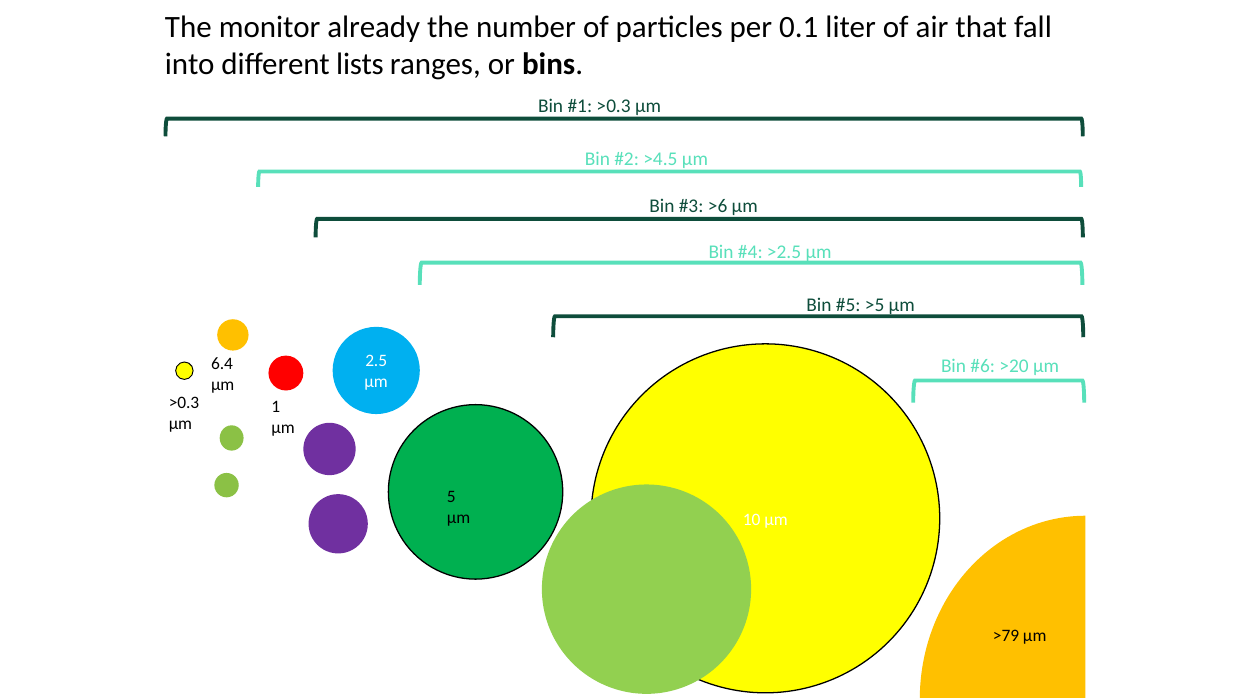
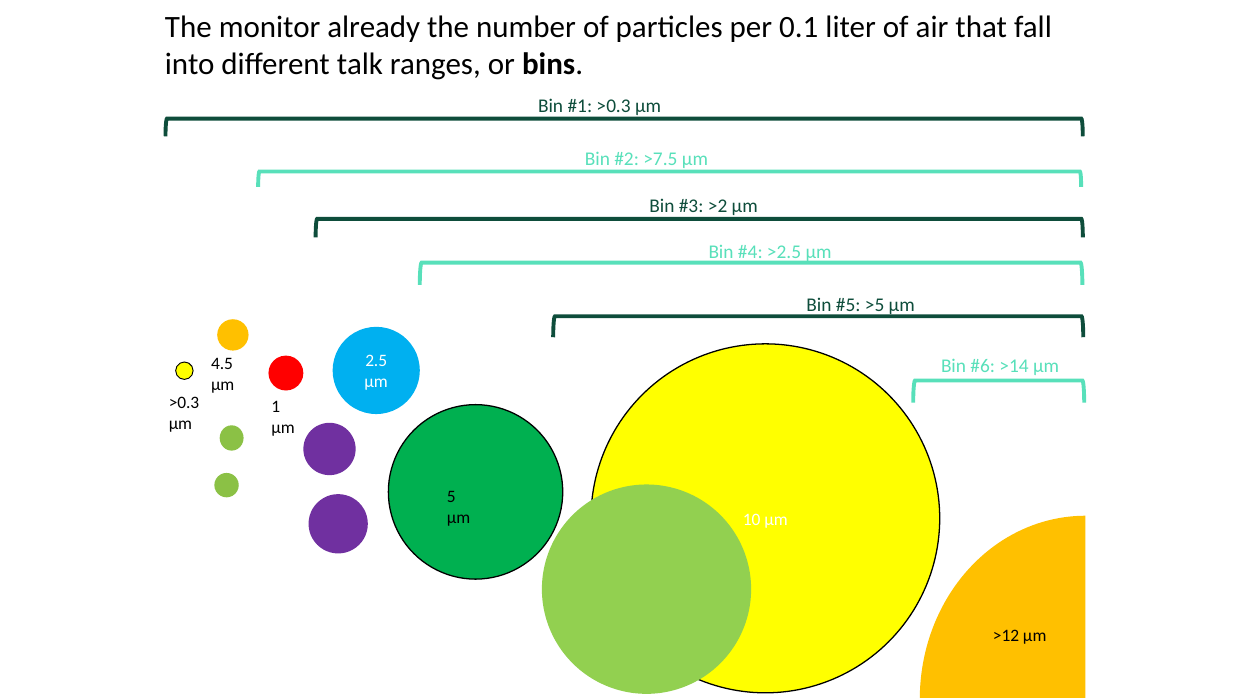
lists: lists -> talk
>4.5: >4.5 -> >7.5
>6: >6 -> >2
6.4: 6.4 -> 4.5
>20: >20 -> >14
>79: >79 -> >12
